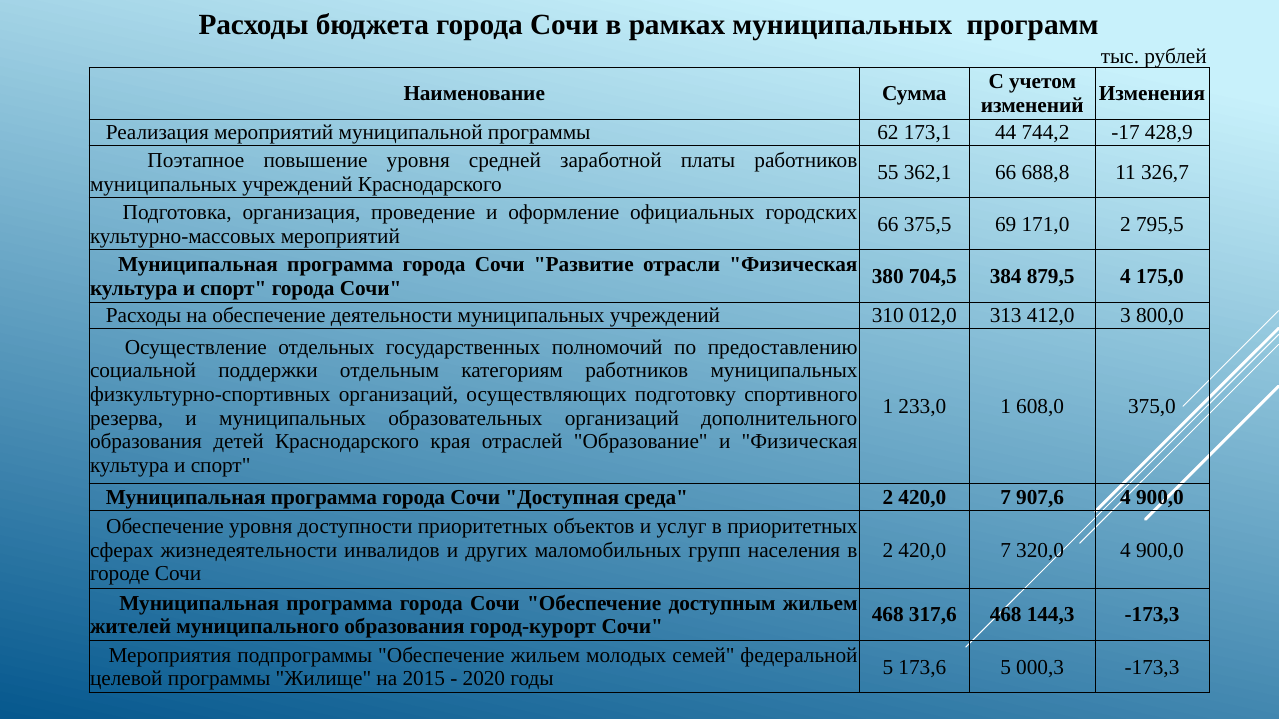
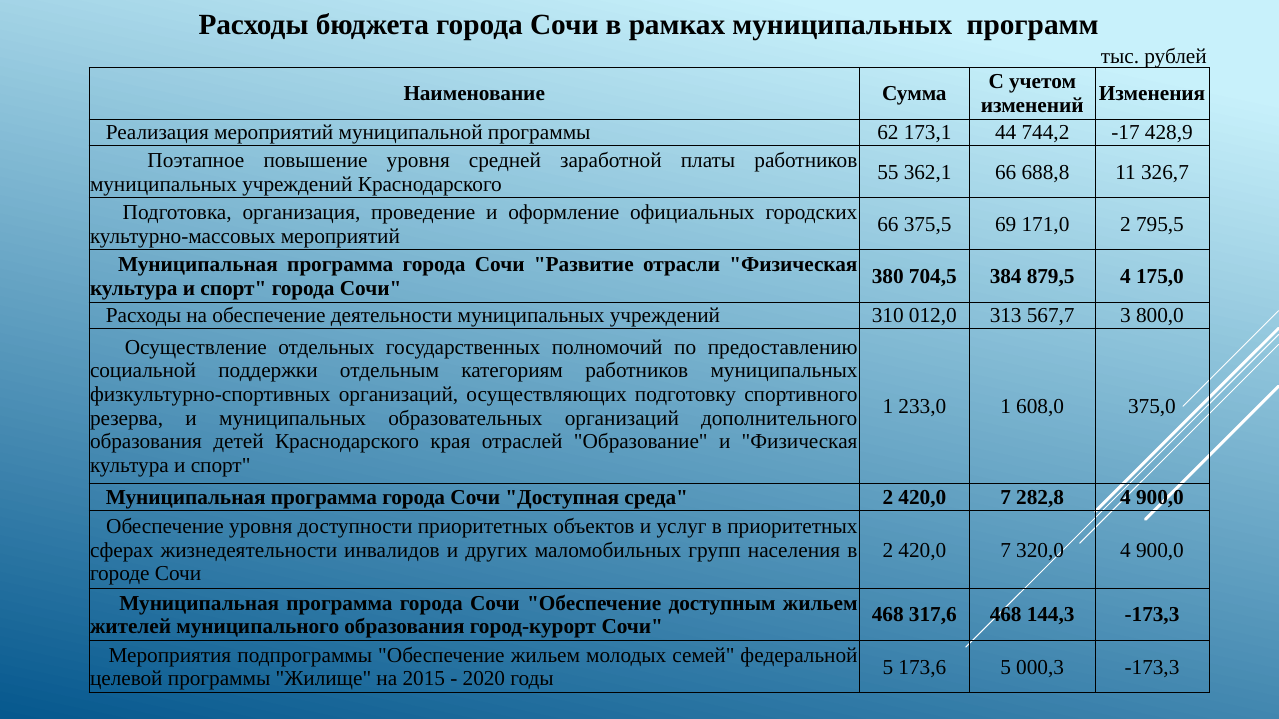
412,0: 412,0 -> 567,7
907,6: 907,6 -> 282,8
